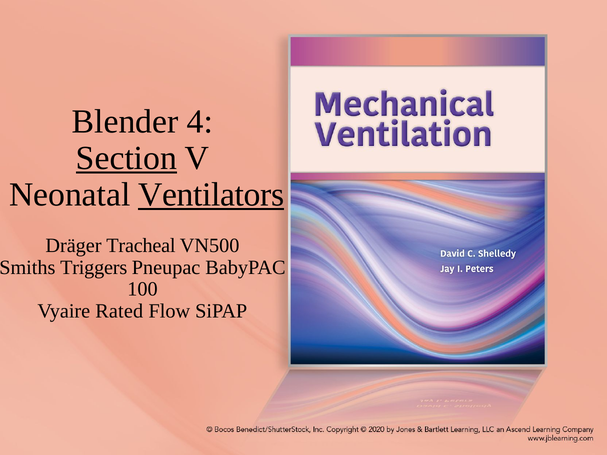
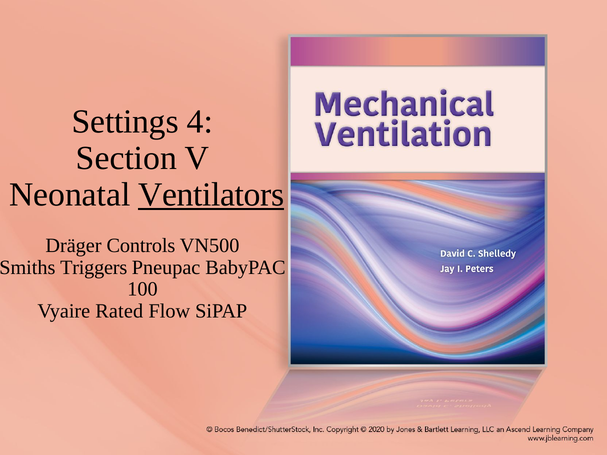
Blender: Blender -> Settings
Section underline: present -> none
Tracheal: Tracheal -> Controls
